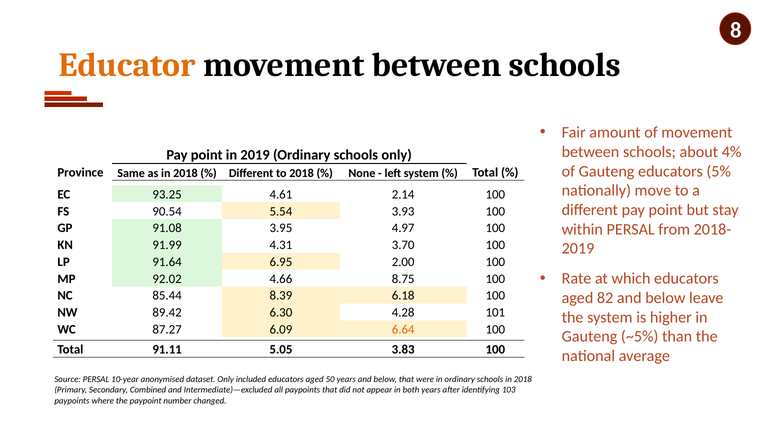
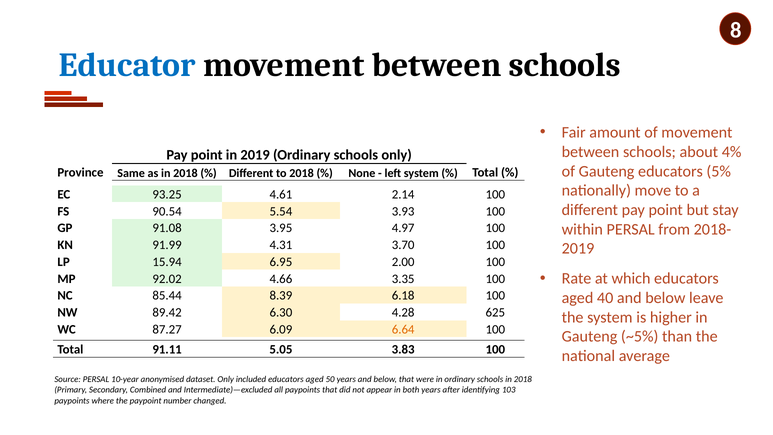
Educator colour: orange -> blue
91.64: 91.64 -> 15.94
8.75: 8.75 -> 3.35
82: 82 -> 40
101: 101 -> 625
